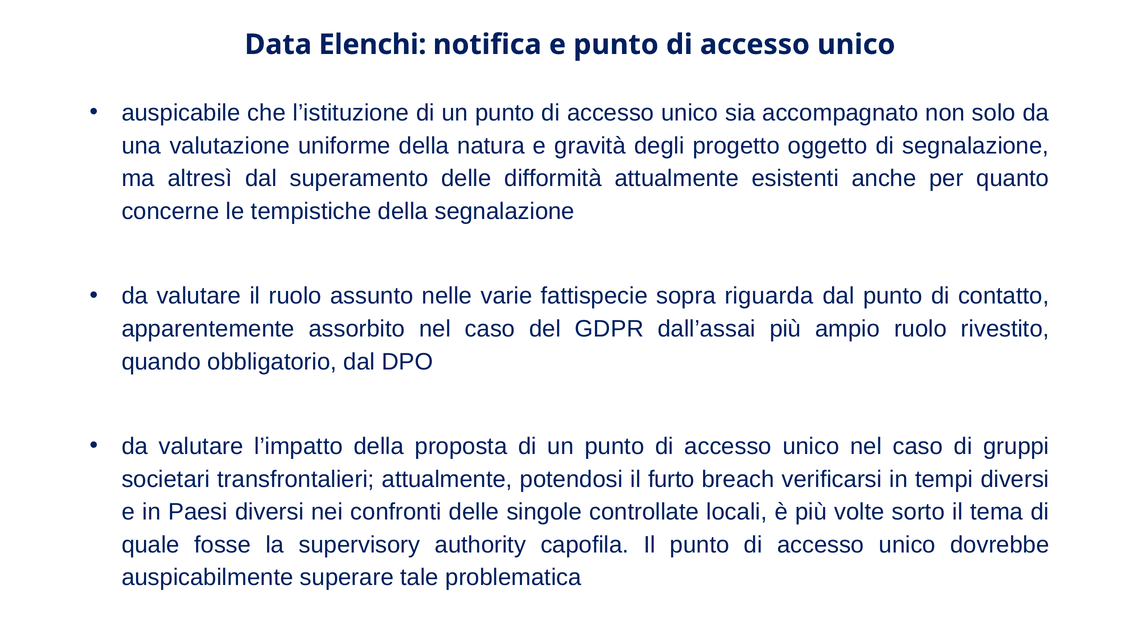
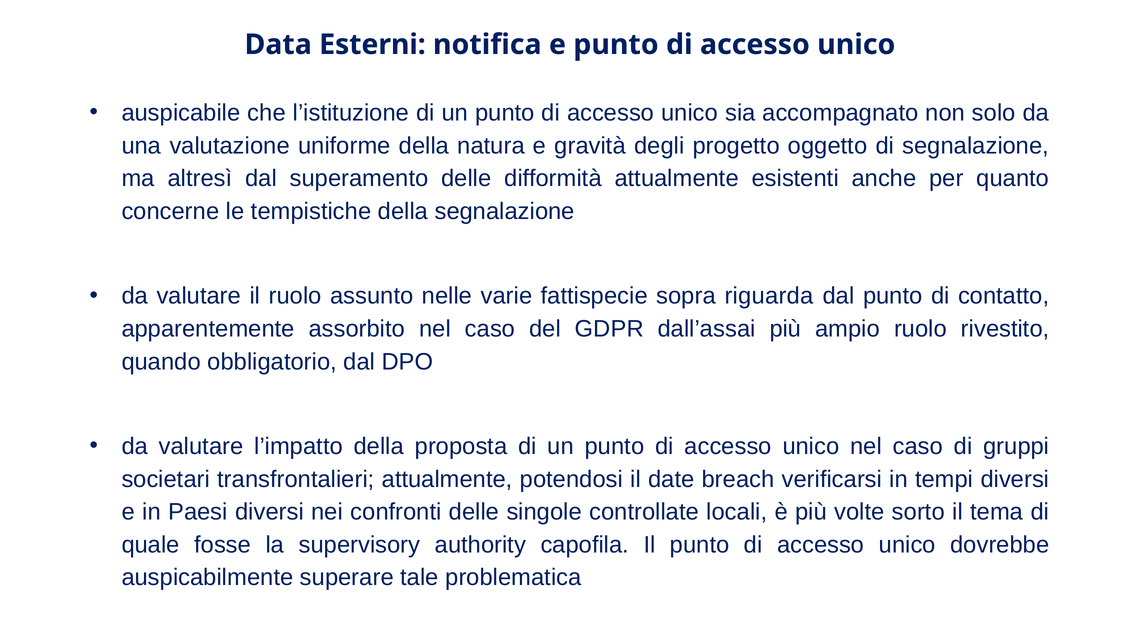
Elenchi: Elenchi -> Esterni
furto: furto -> date
